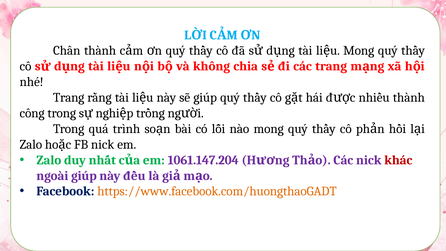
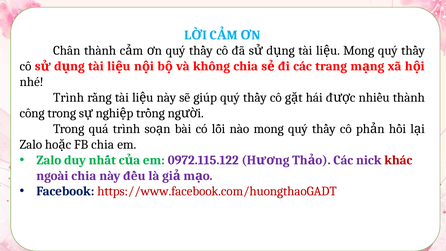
Trang at (69, 98): Trang -> Trình
FB nick: nick -> chia
1061.147.204: 1061.147.204 -> 0972.115.122
ngoài giúp: giúp -> chia
https://www.facebook.com/huongthaoGADT colour: orange -> red
